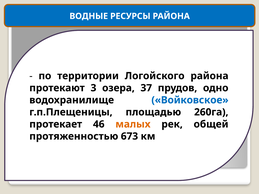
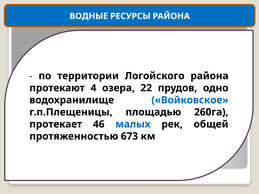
3: 3 -> 4
37: 37 -> 22
малых colour: orange -> blue
